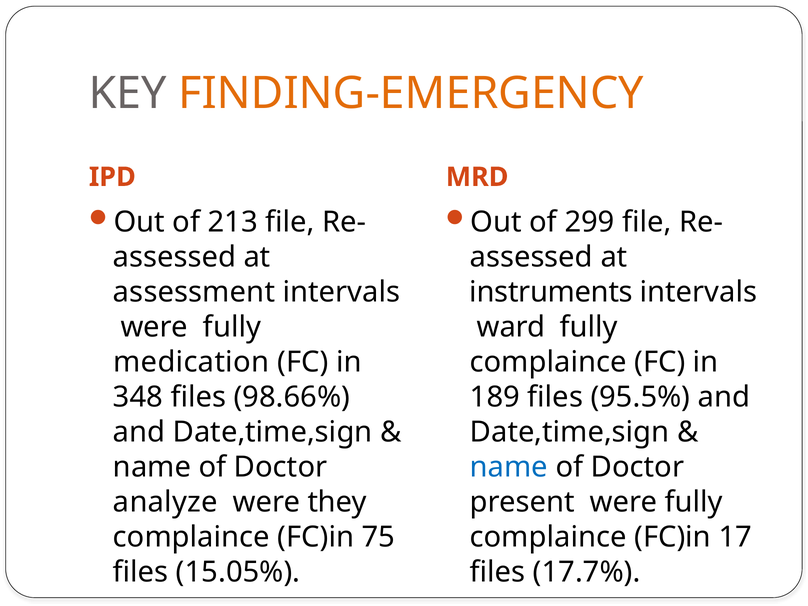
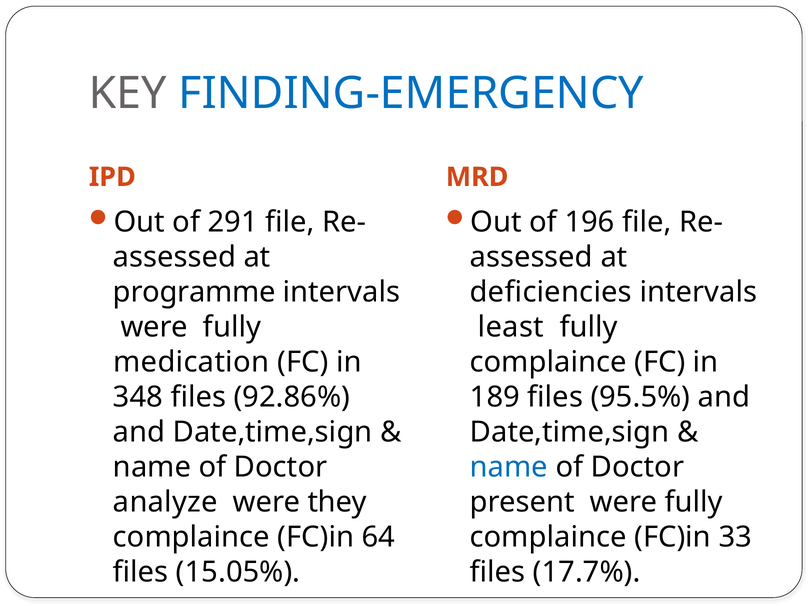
FINDING-EMERGENCY colour: orange -> blue
213: 213 -> 291
299: 299 -> 196
assessment: assessment -> programme
instruments: instruments -> deficiencies
ward: ward -> least
98.66%: 98.66% -> 92.86%
75: 75 -> 64
17: 17 -> 33
